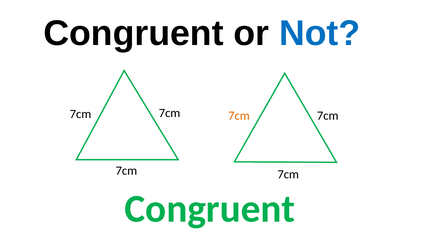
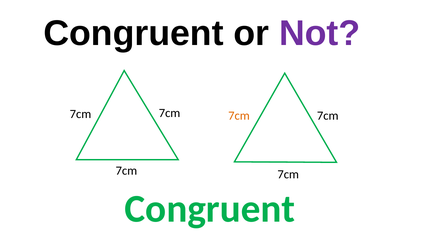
Not colour: blue -> purple
